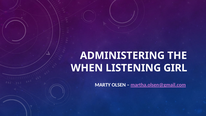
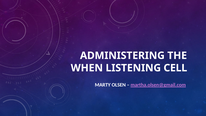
GIRL: GIRL -> CELL
